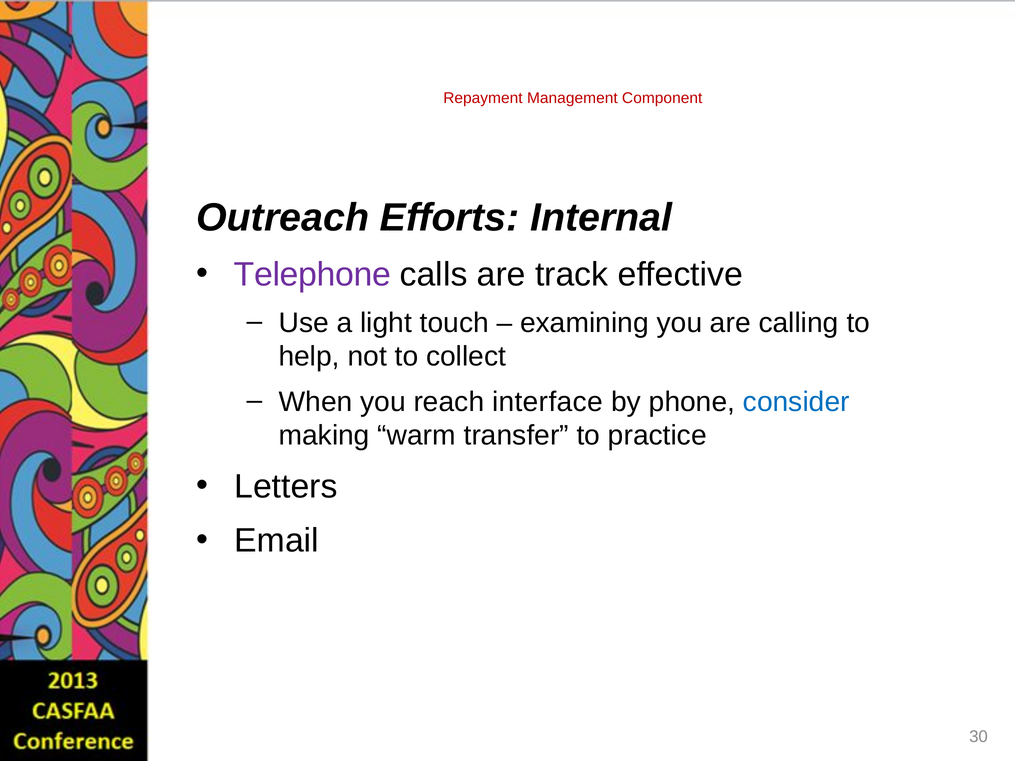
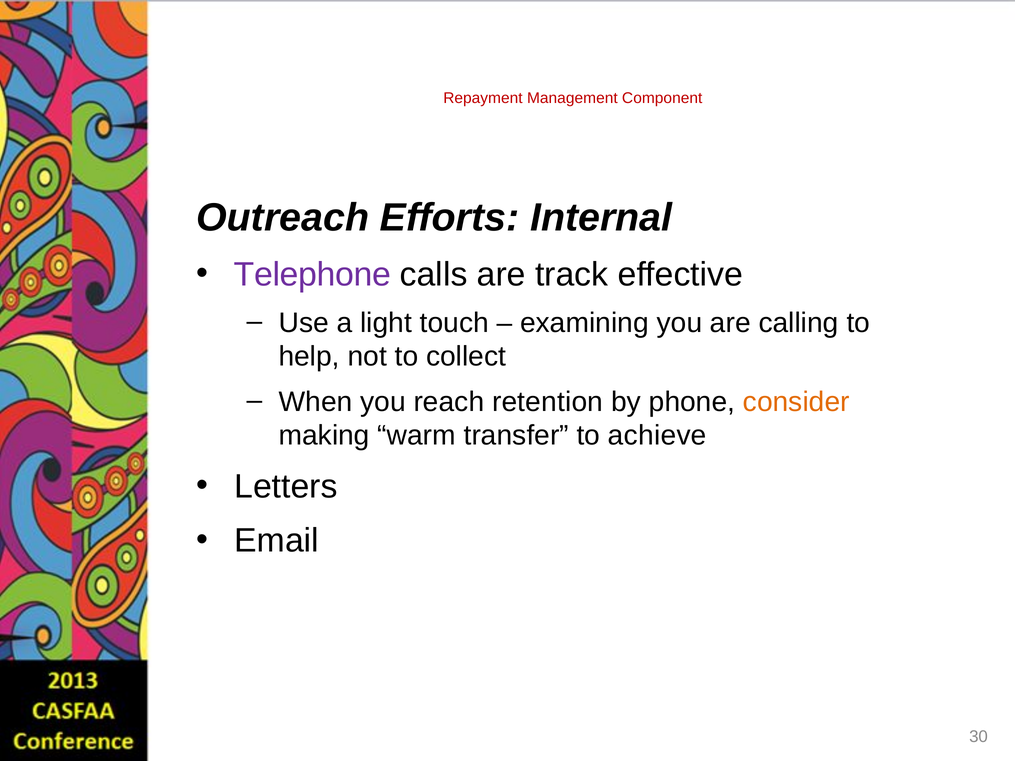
interface: interface -> retention
consider colour: blue -> orange
practice: practice -> achieve
